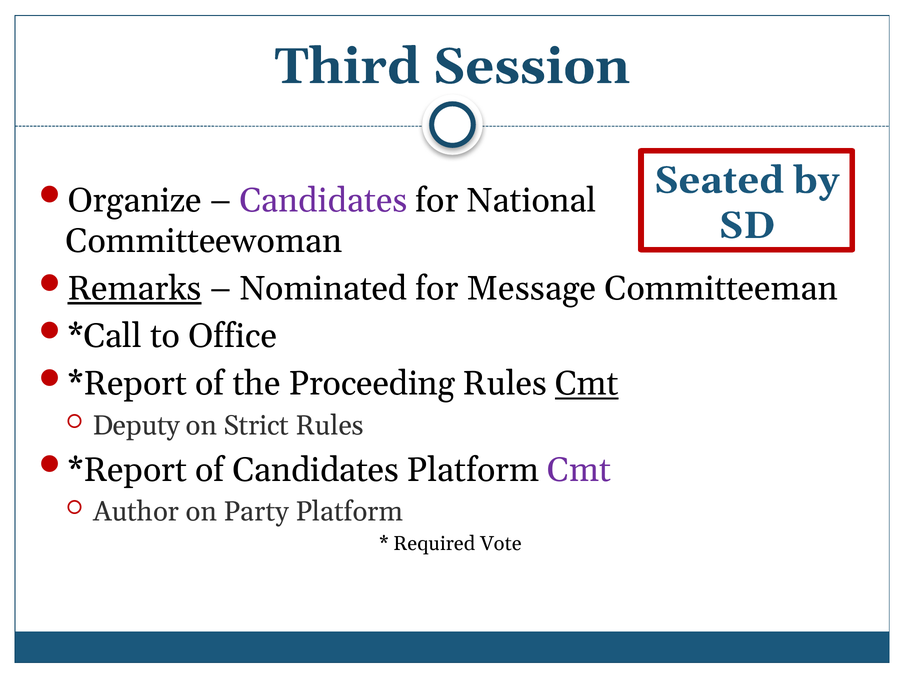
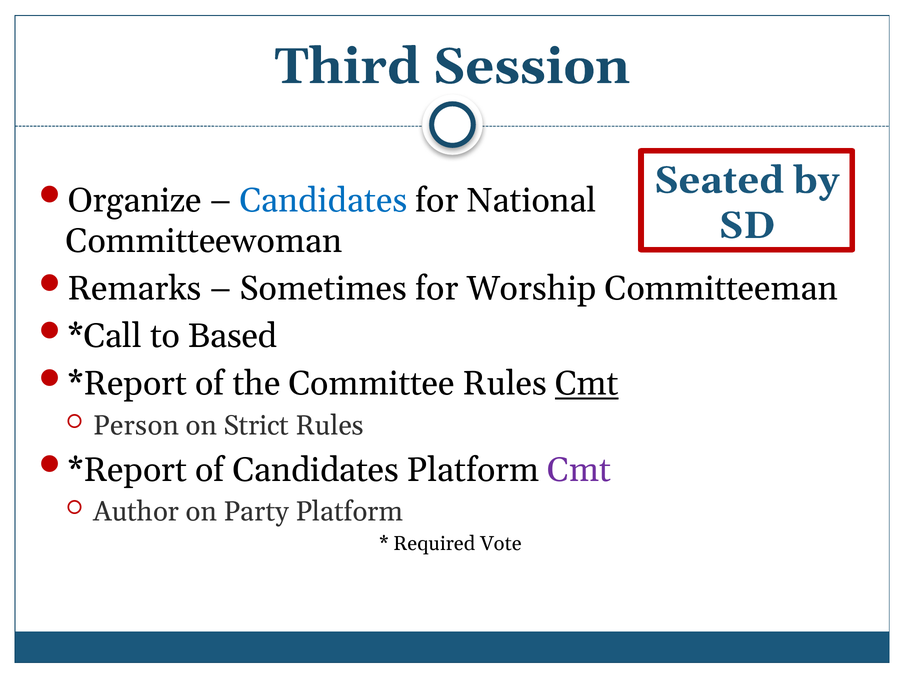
Candidates at (323, 201) colour: purple -> blue
Remarks underline: present -> none
Nominated: Nominated -> Sometimes
Message: Message -> Worship
Office: Office -> Based
Proceeding: Proceeding -> Committee
Deputy: Deputy -> Person
